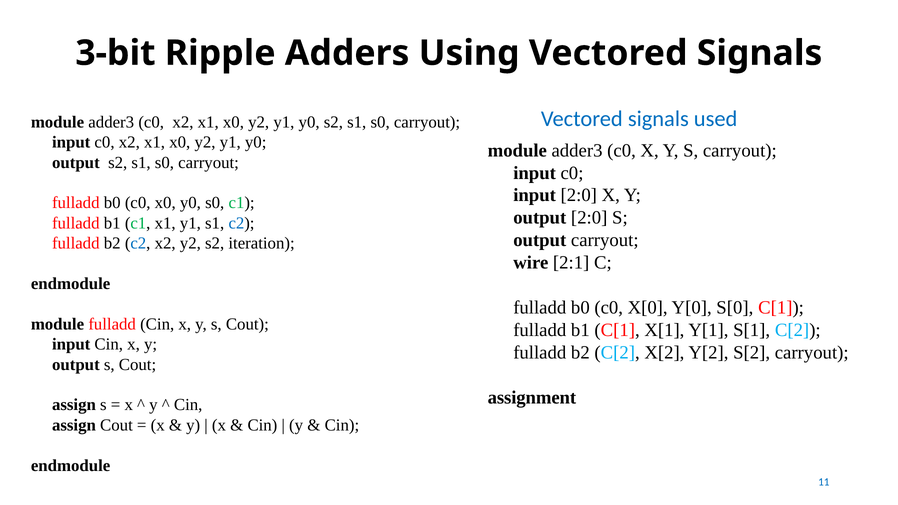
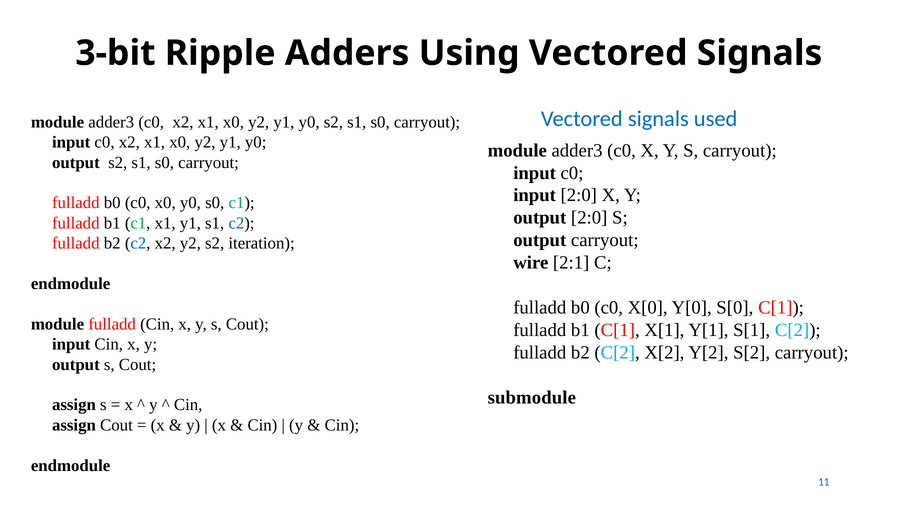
assignment: assignment -> submodule
